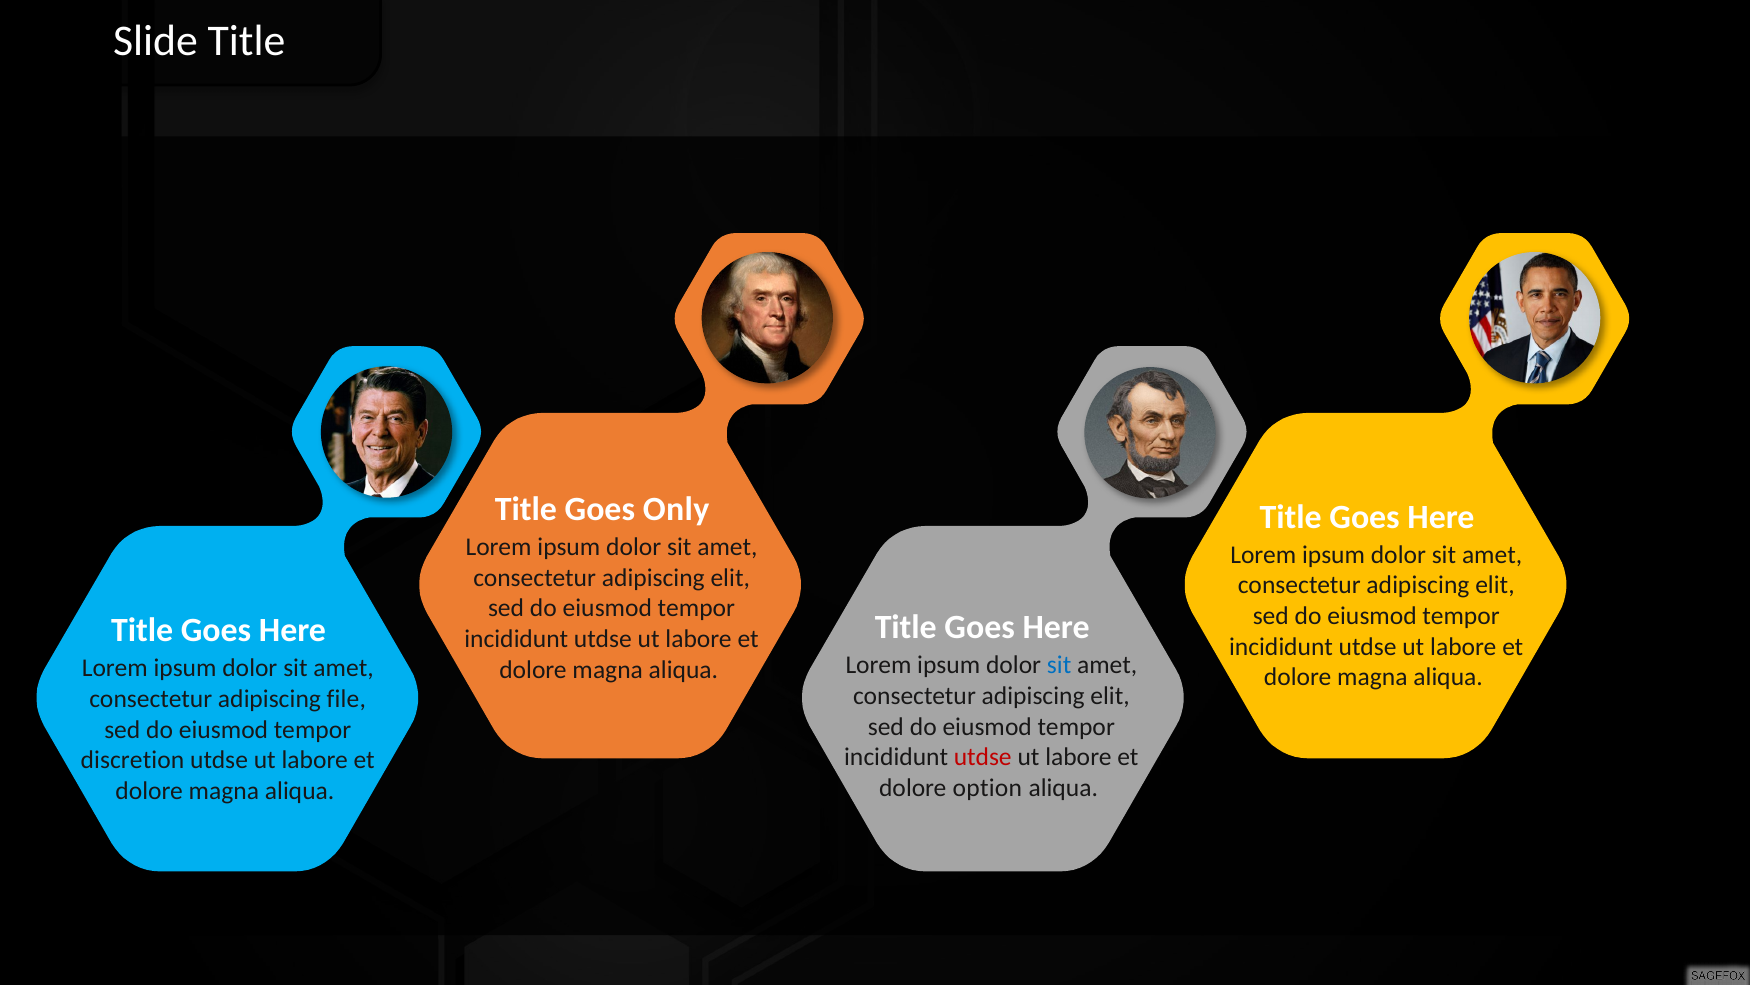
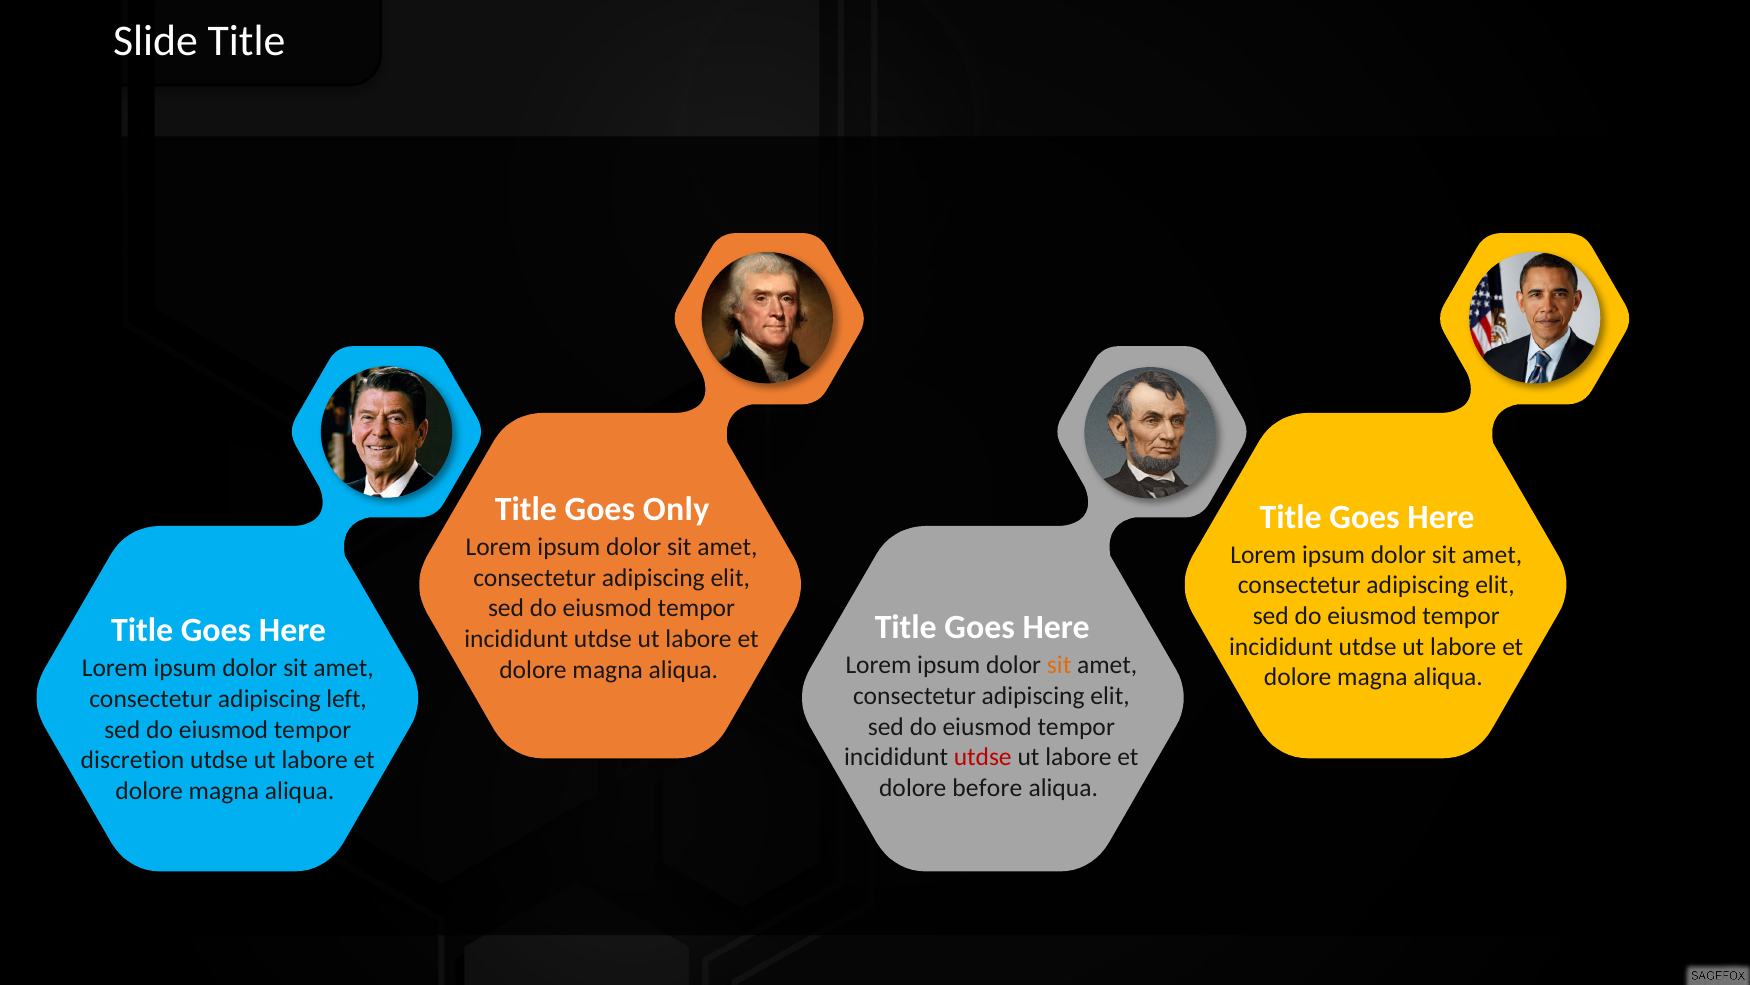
sit at (1059, 665) colour: blue -> orange
file: file -> left
option: option -> before
